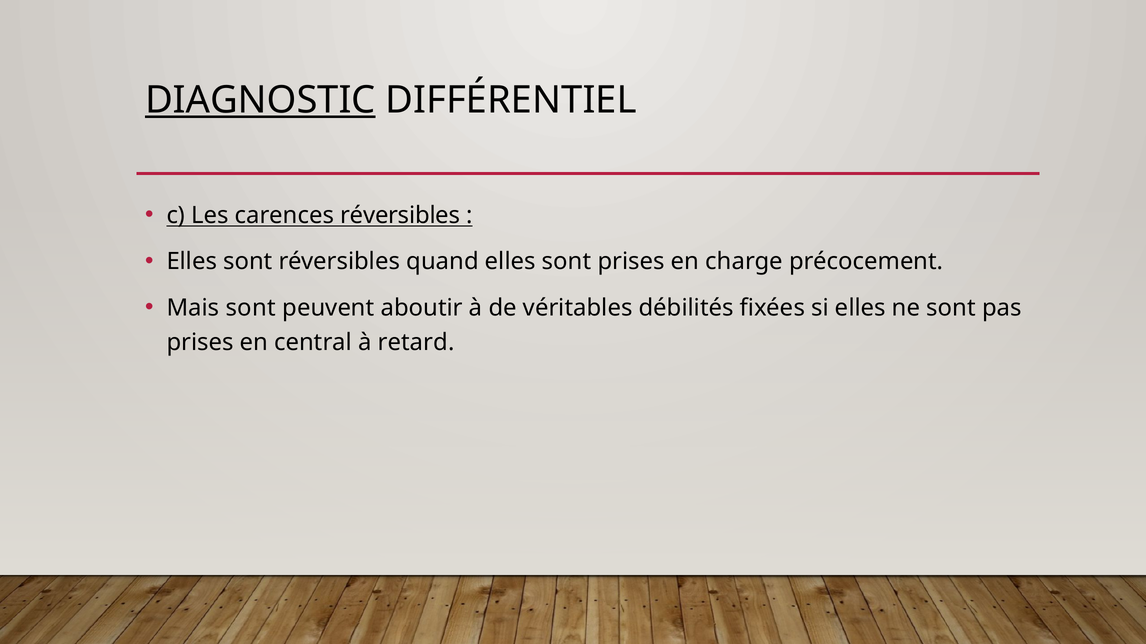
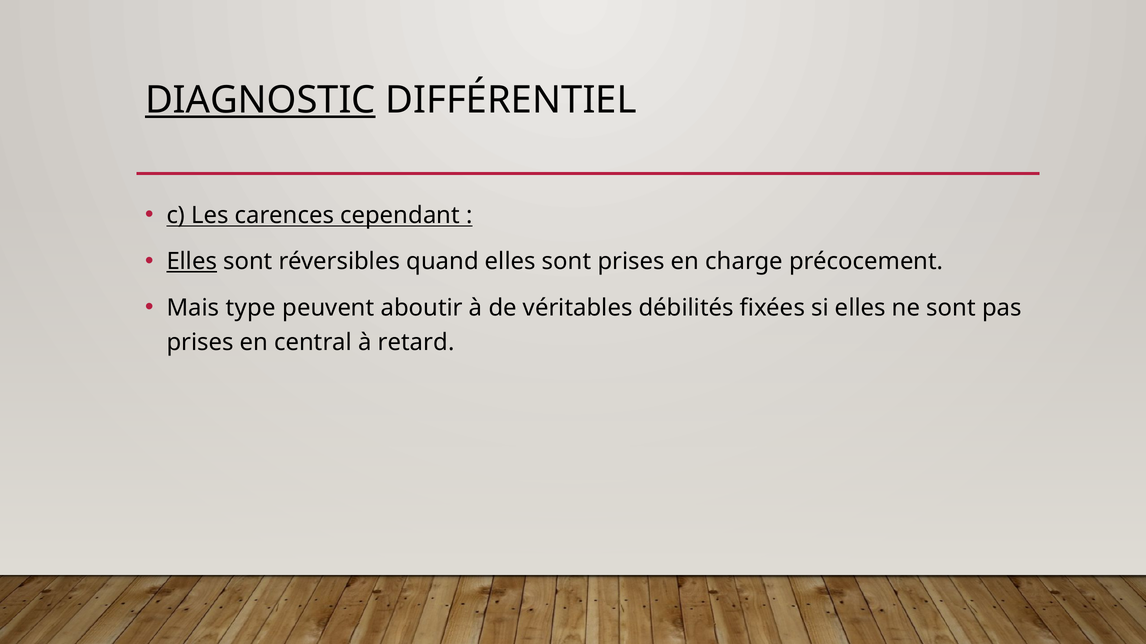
carences réversibles: réversibles -> cependant
Elles at (192, 262) underline: none -> present
Mais sont: sont -> type
